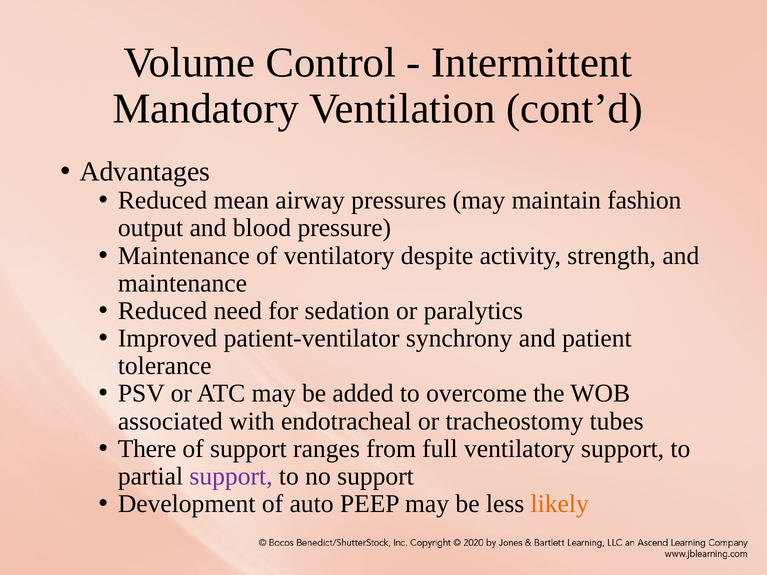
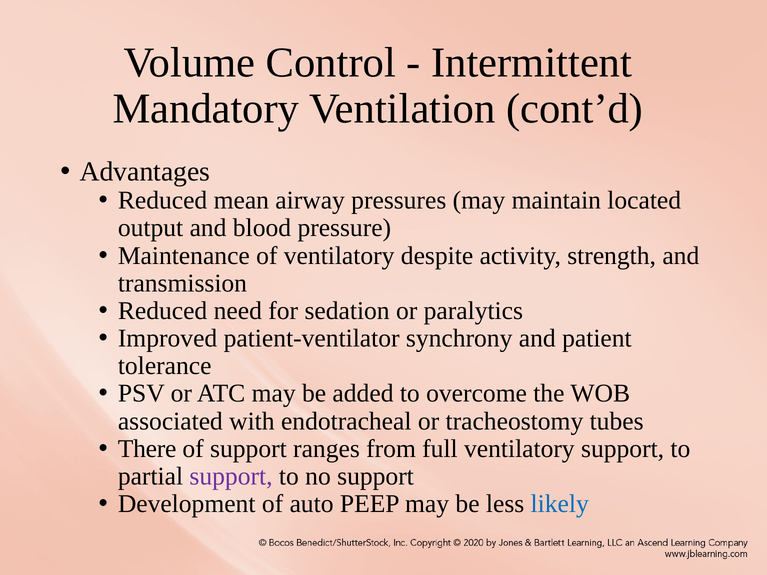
fashion: fashion -> located
maintenance at (182, 283): maintenance -> transmission
likely colour: orange -> blue
